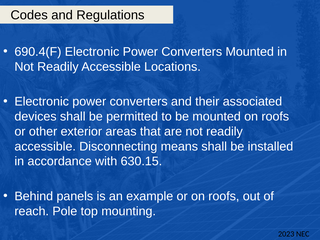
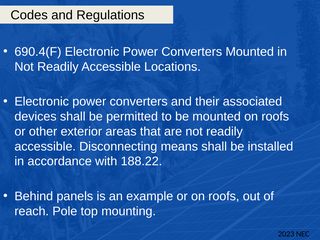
630.15: 630.15 -> 188.22
